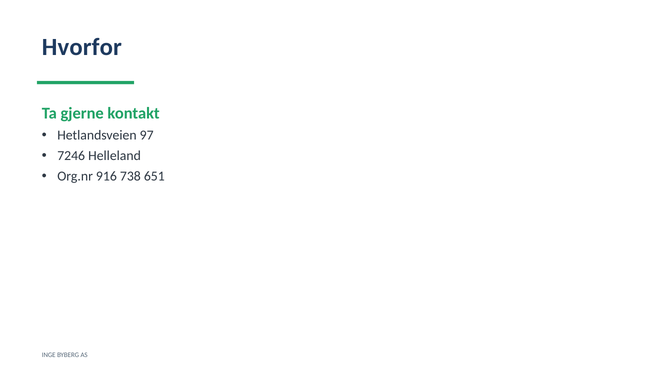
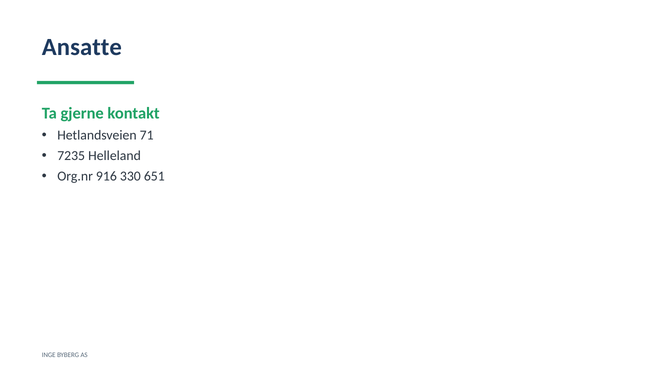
Hvorfor: Hvorfor -> Ansatte
97: 97 -> 71
7246: 7246 -> 7235
738: 738 -> 330
